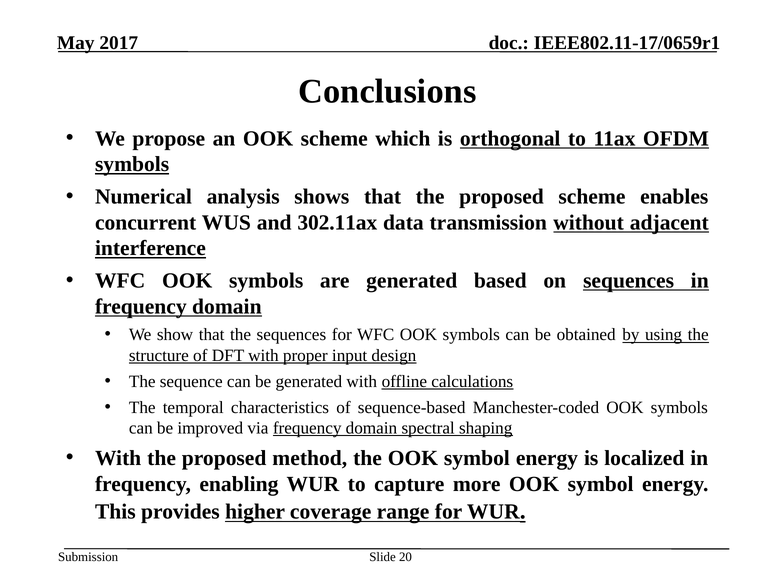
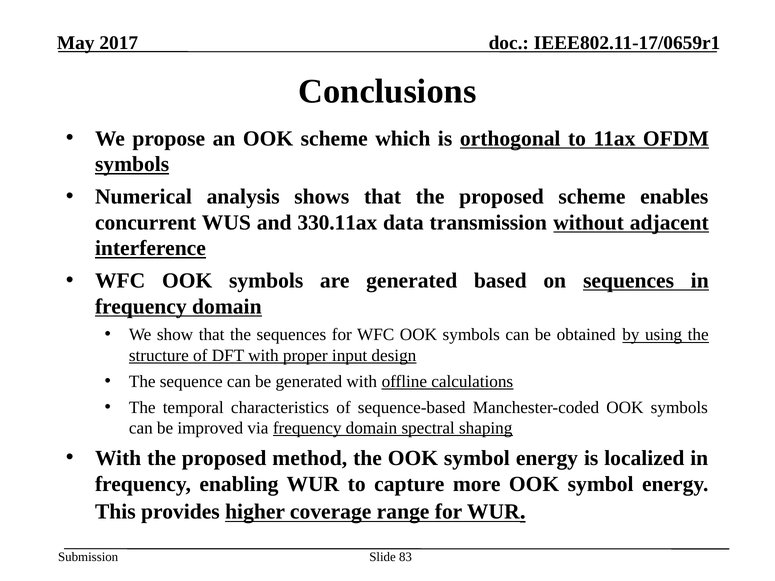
302.11ax: 302.11ax -> 330.11ax
20: 20 -> 83
